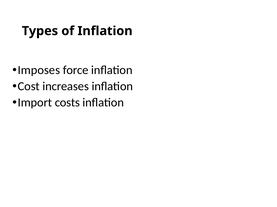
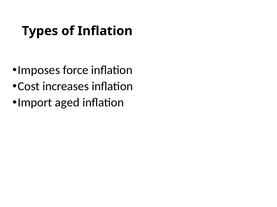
costs: costs -> aged
